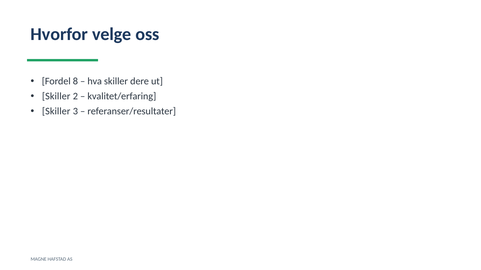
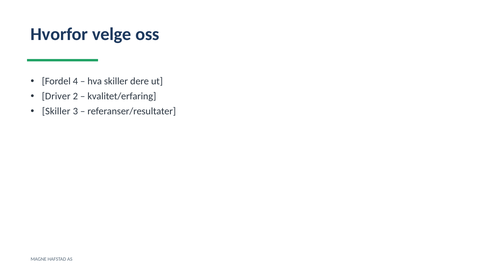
8: 8 -> 4
Skiller at (56, 97): Skiller -> Driver
